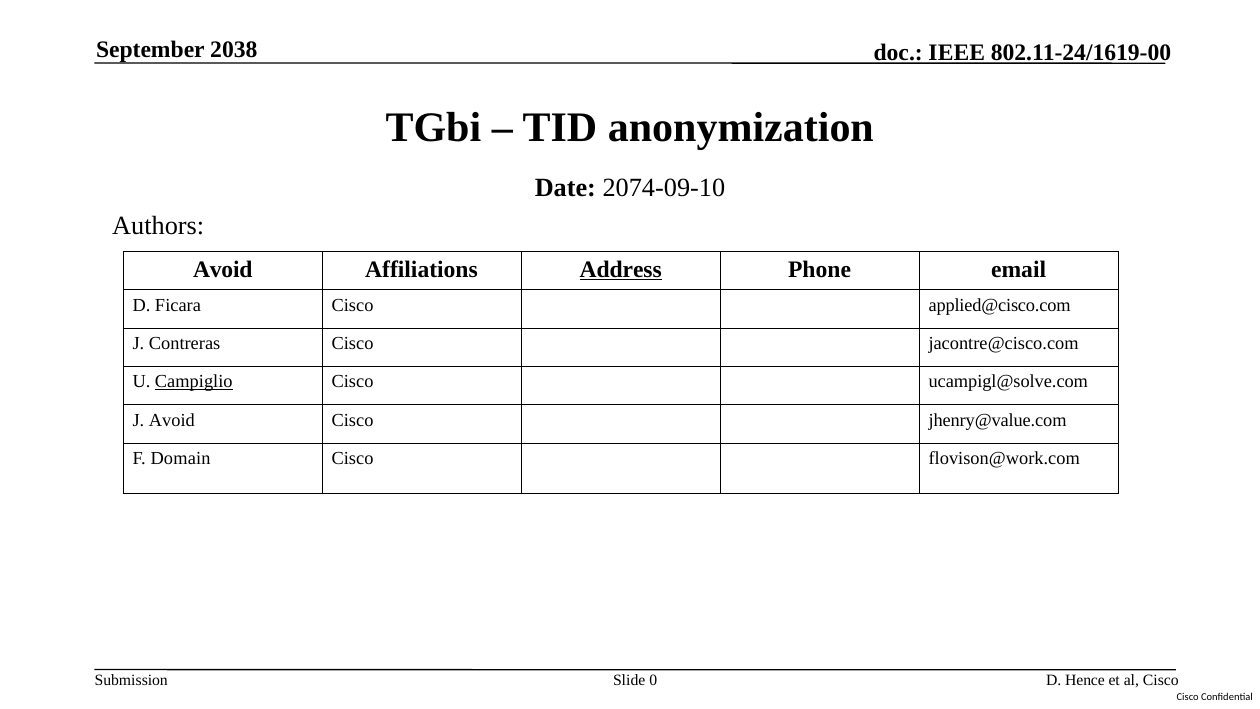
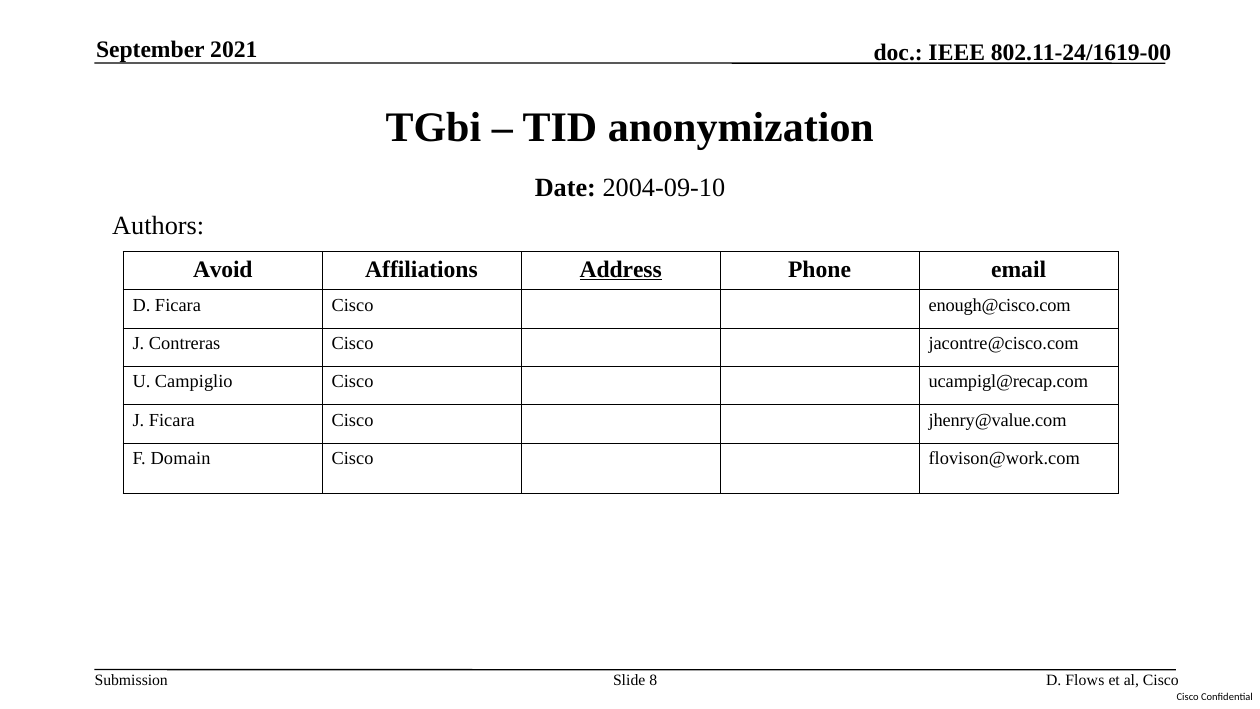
2038: 2038 -> 2021
2074-09-10: 2074-09-10 -> 2004-09-10
applied@cisco.com: applied@cisco.com -> enough@cisco.com
Campiglio underline: present -> none
ucampigl@solve.com: ucampigl@solve.com -> ucampigl@recap.com
J Avoid: Avoid -> Ficara
0: 0 -> 8
Hence: Hence -> Flows
